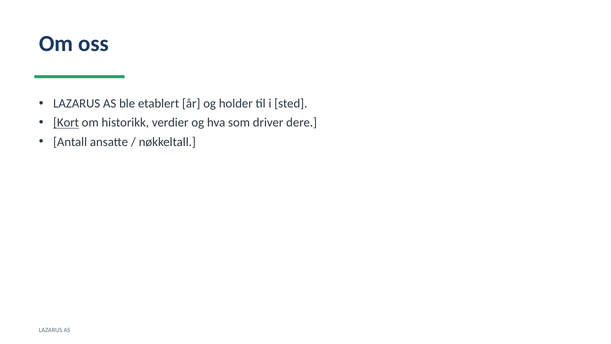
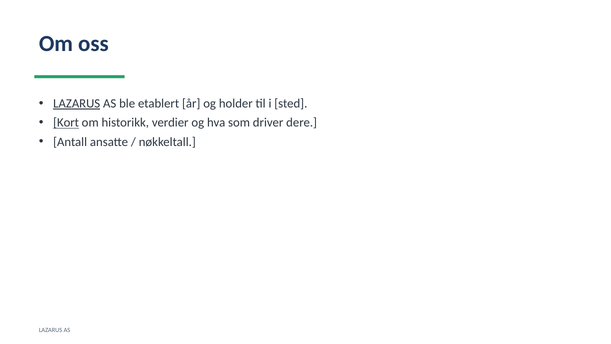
LAZARUS at (77, 103) underline: none -> present
